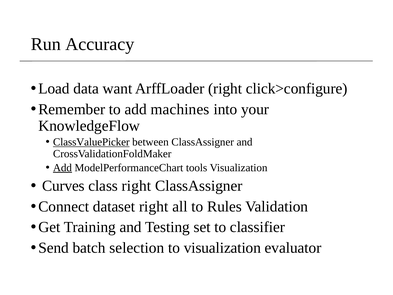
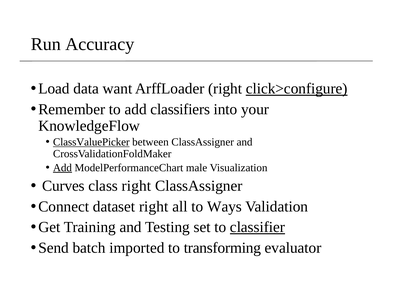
click>configure underline: none -> present
machines: machines -> classifiers
tools: tools -> male
Rules: Rules -> Ways
classifier underline: none -> present
selection: selection -> imported
to visualization: visualization -> transforming
